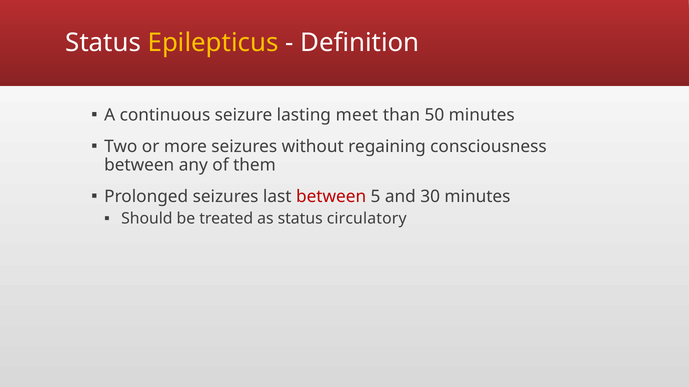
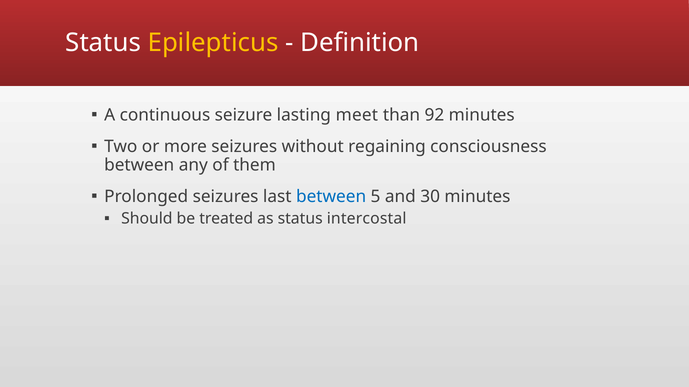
50: 50 -> 92
between at (331, 197) colour: red -> blue
circulatory: circulatory -> intercostal
